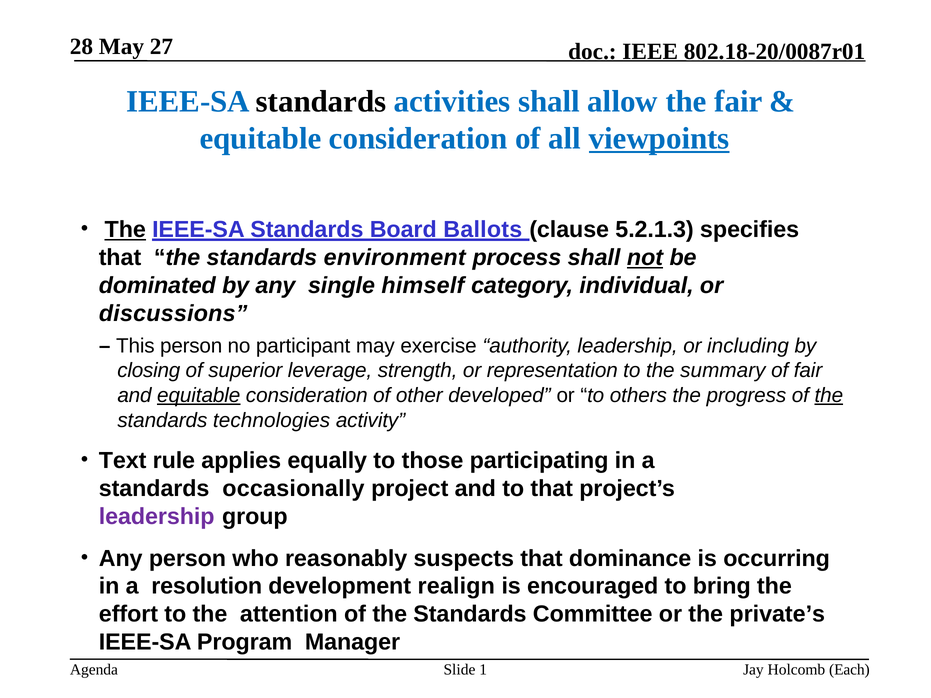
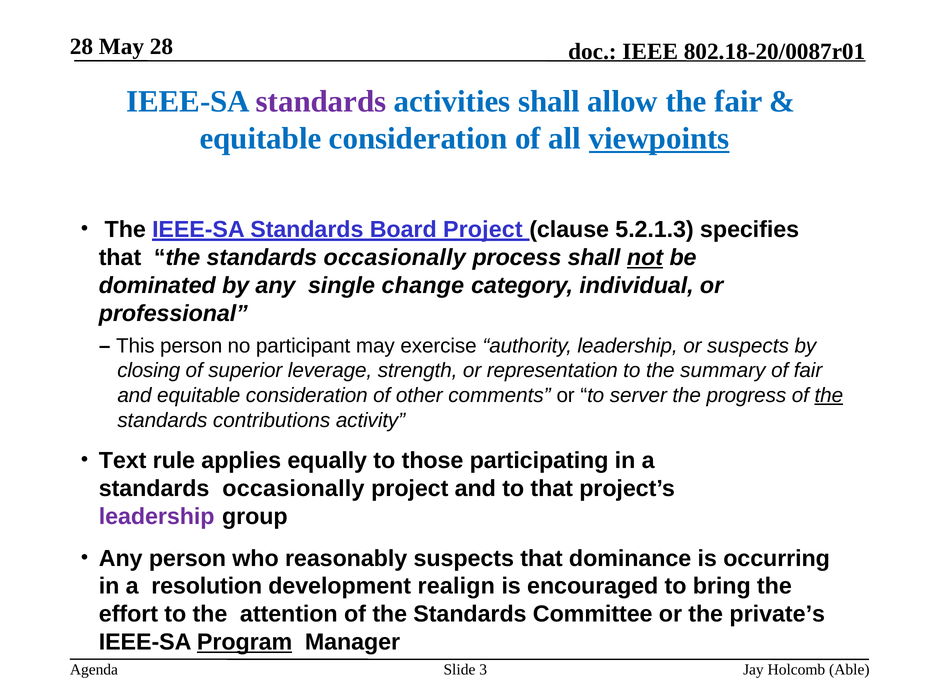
May 27: 27 -> 28
standards at (321, 101) colour: black -> purple
The at (125, 230) underline: present -> none
Board Ballots: Ballots -> Project
the standards environment: environment -> occasionally
himself: himself -> change
discussions: discussions -> professional
or including: including -> suspects
equitable at (199, 396) underline: present -> none
developed: developed -> comments
others: others -> server
technologies: technologies -> contributions
Program underline: none -> present
1: 1 -> 3
Each: Each -> Able
